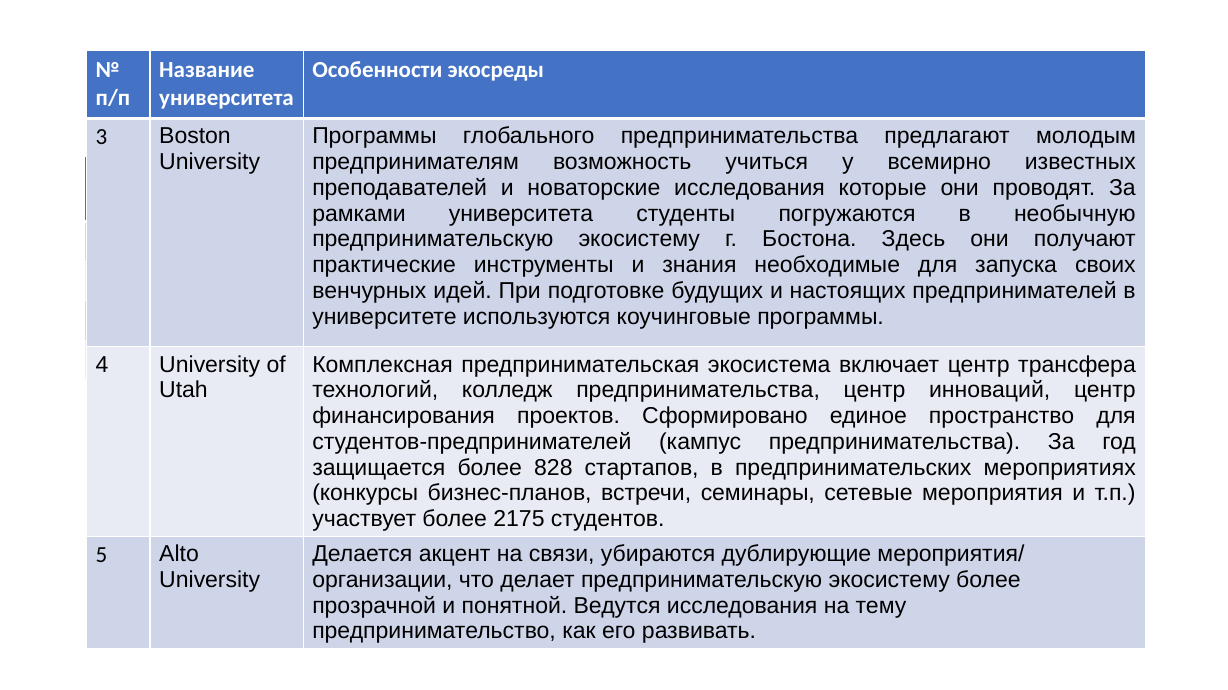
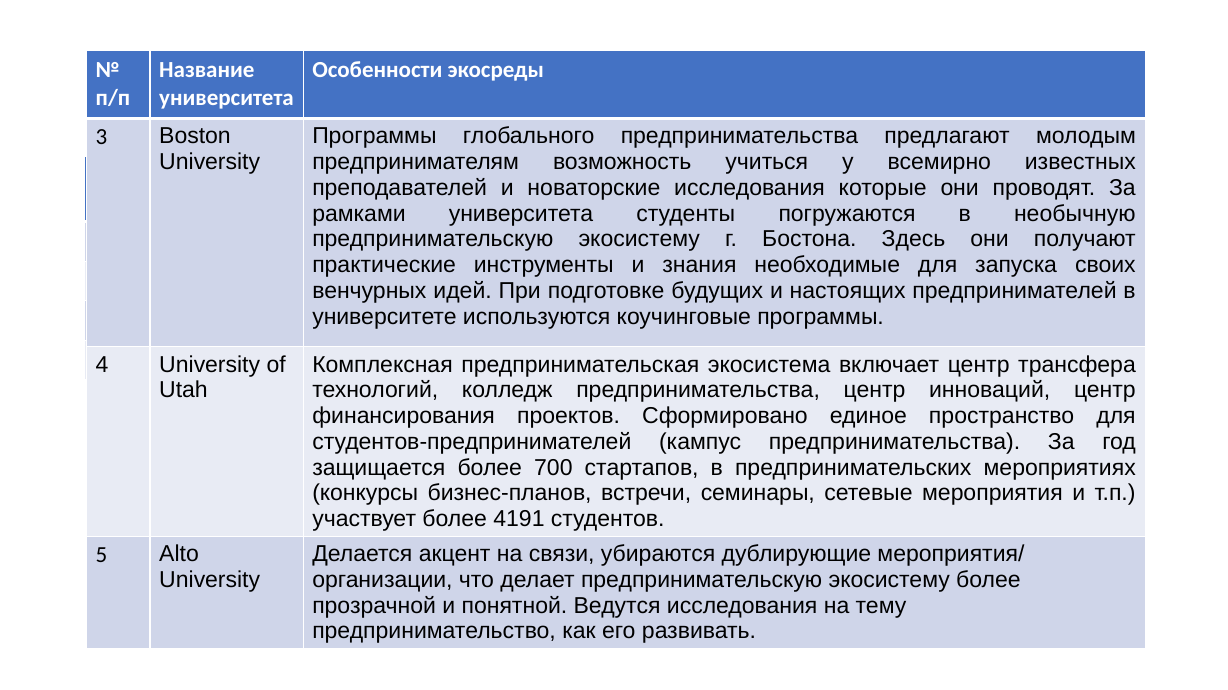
828: 828 -> 700
2175: 2175 -> 4191
